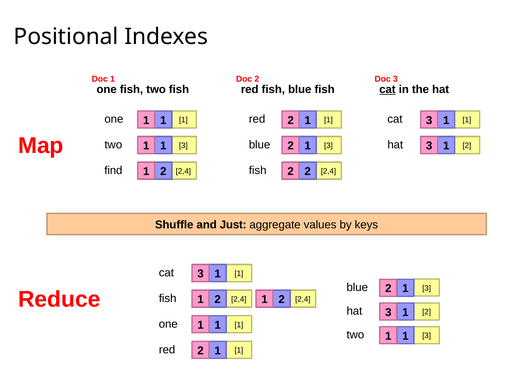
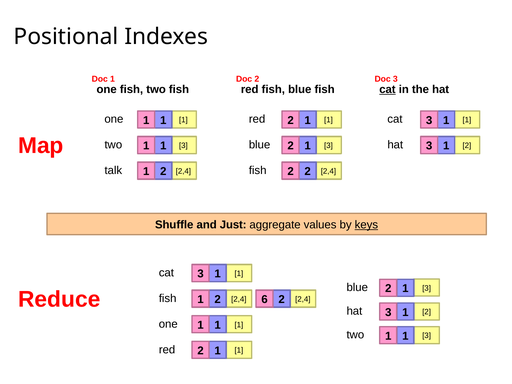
find: find -> talk
keys underline: none -> present
fish 1: 1 -> 6
